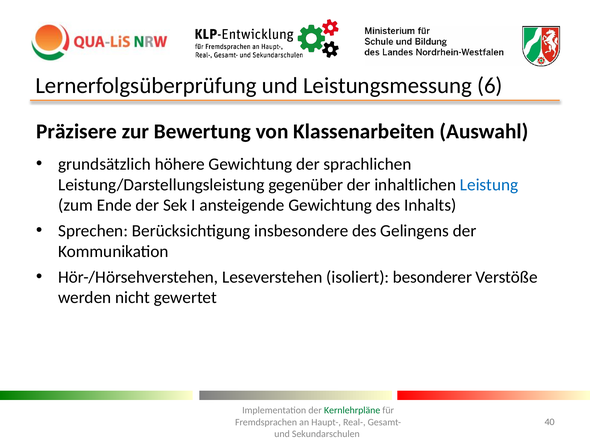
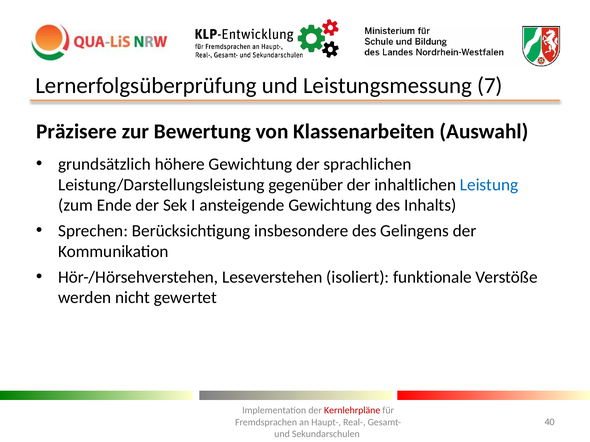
6: 6 -> 7
besonderer: besonderer -> funktionale
Kernlehrpläne colour: green -> red
